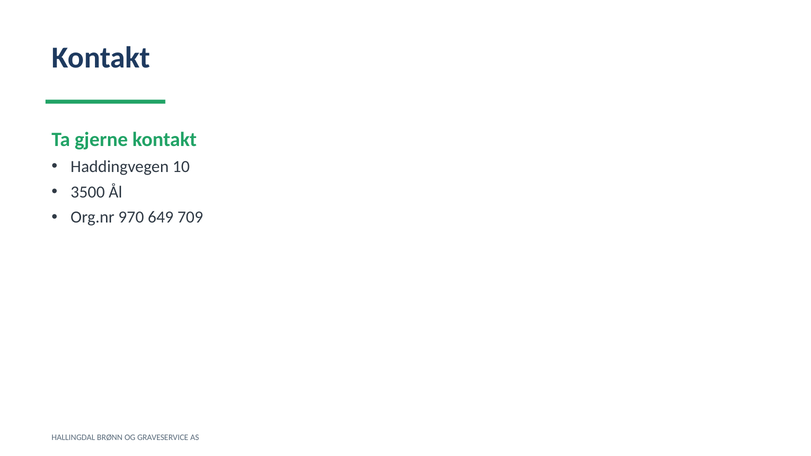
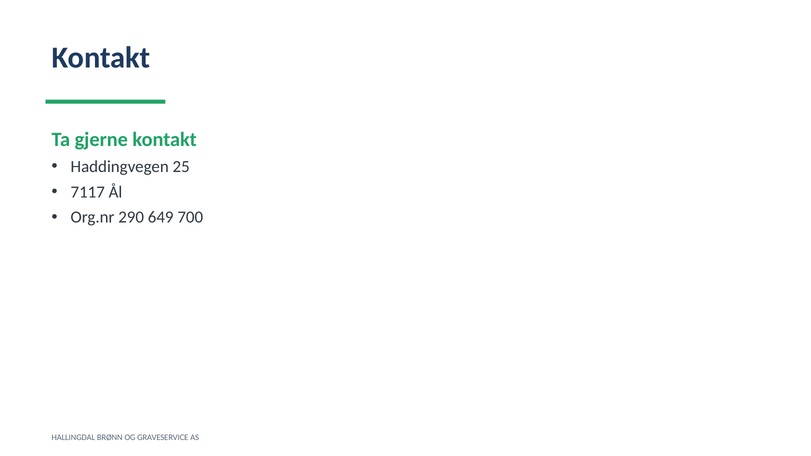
10: 10 -> 25
3500: 3500 -> 7117
970: 970 -> 290
709: 709 -> 700
